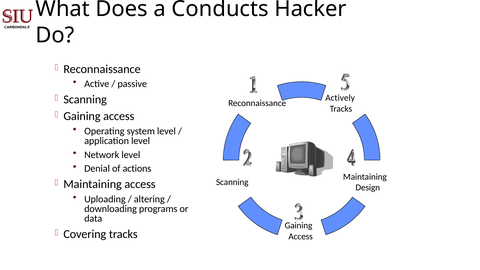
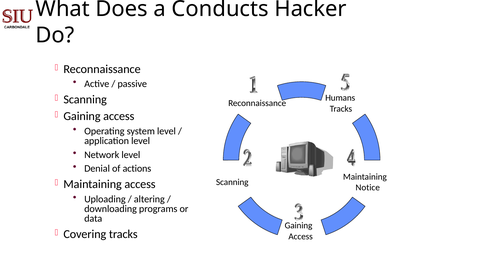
Actively: Actively -> Humans
Design: Design -> Notice
